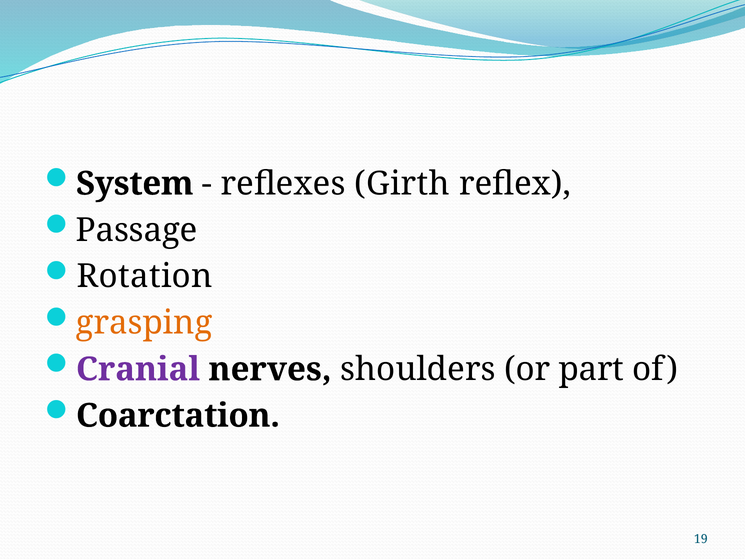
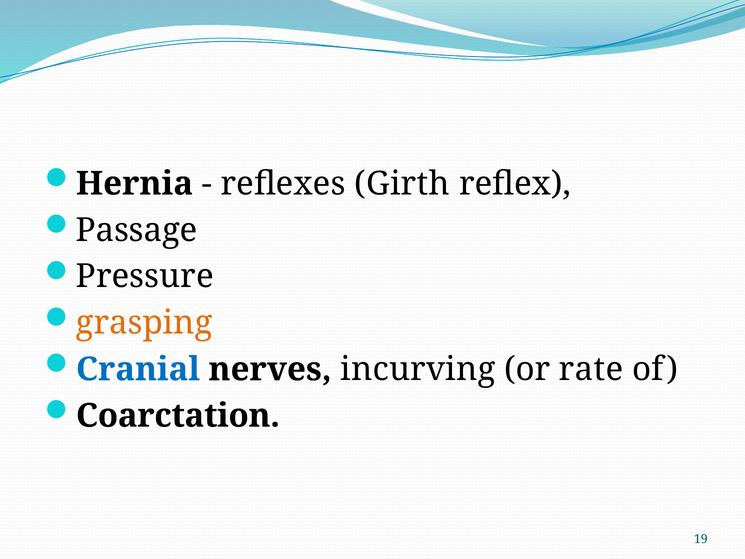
System: System -> Hernia
Rotation: Rotation -> Pressure
Cranial colour: purple -> blue
shoulders: shoulders -> incurving
part: part -> rate
